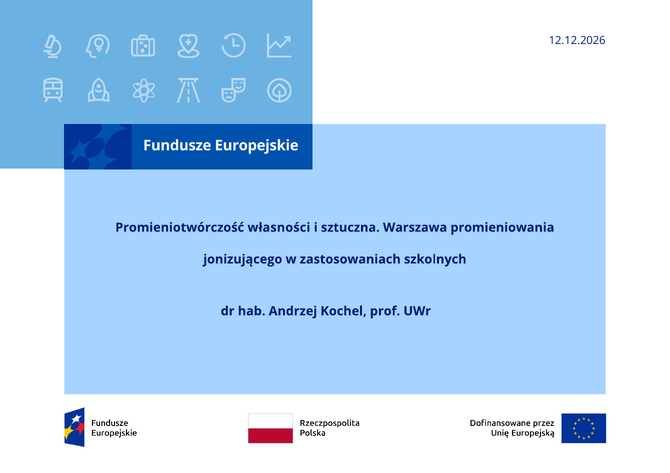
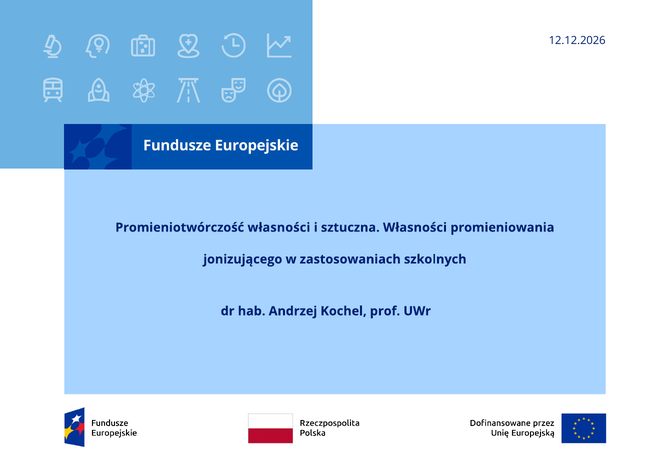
sztuczna Warszawa: Warszawa -> Własności
